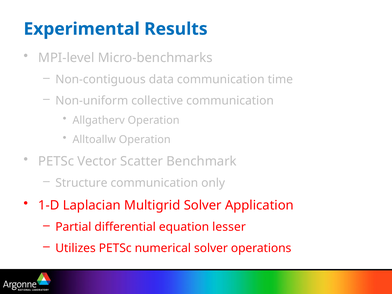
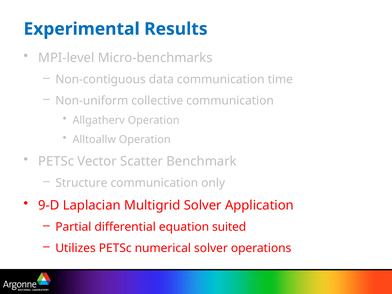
1-D: 1-D -> 9-D
lesser: lesser -> suited
